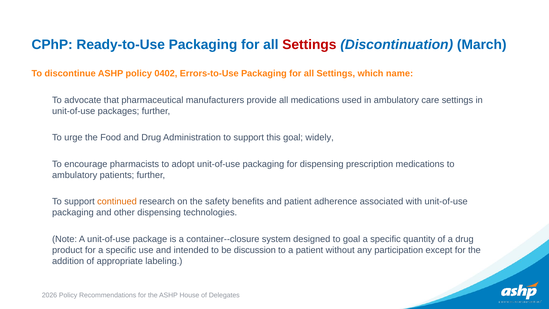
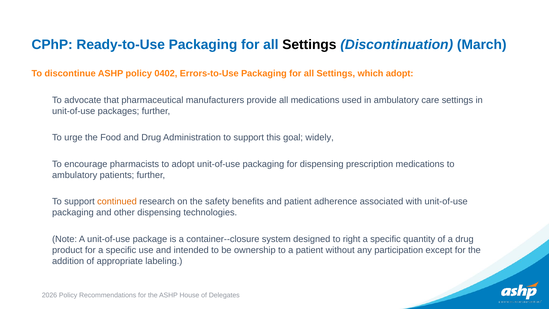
Settings at (309, 45) colour: red -> black
which name: name -> adopt
to goal: goal -> right
discussion: discussion -> ownership
